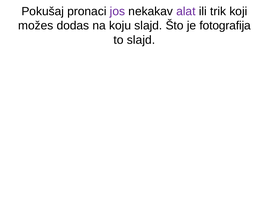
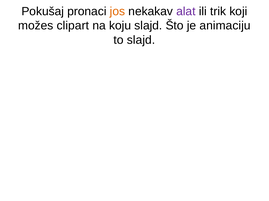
jos colour: purple -> orange
dodas: dodas -> clipart
fotografija: fotografija -> animaciju
